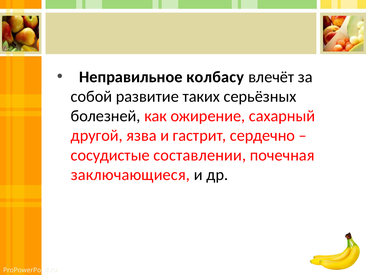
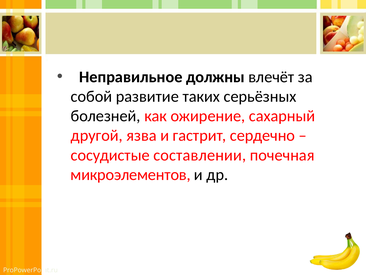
колбасу: колбасу -> должны
заключающиеся: заключающиеся -> микроэлементов
